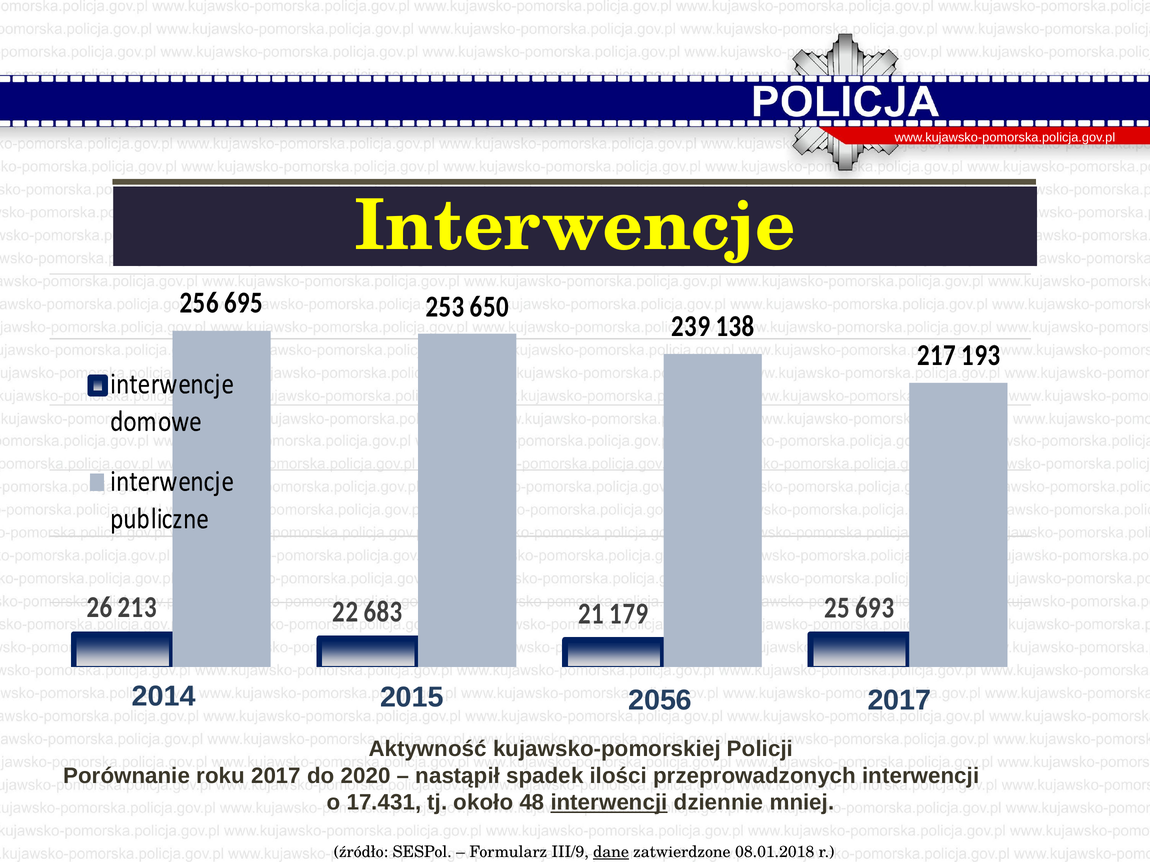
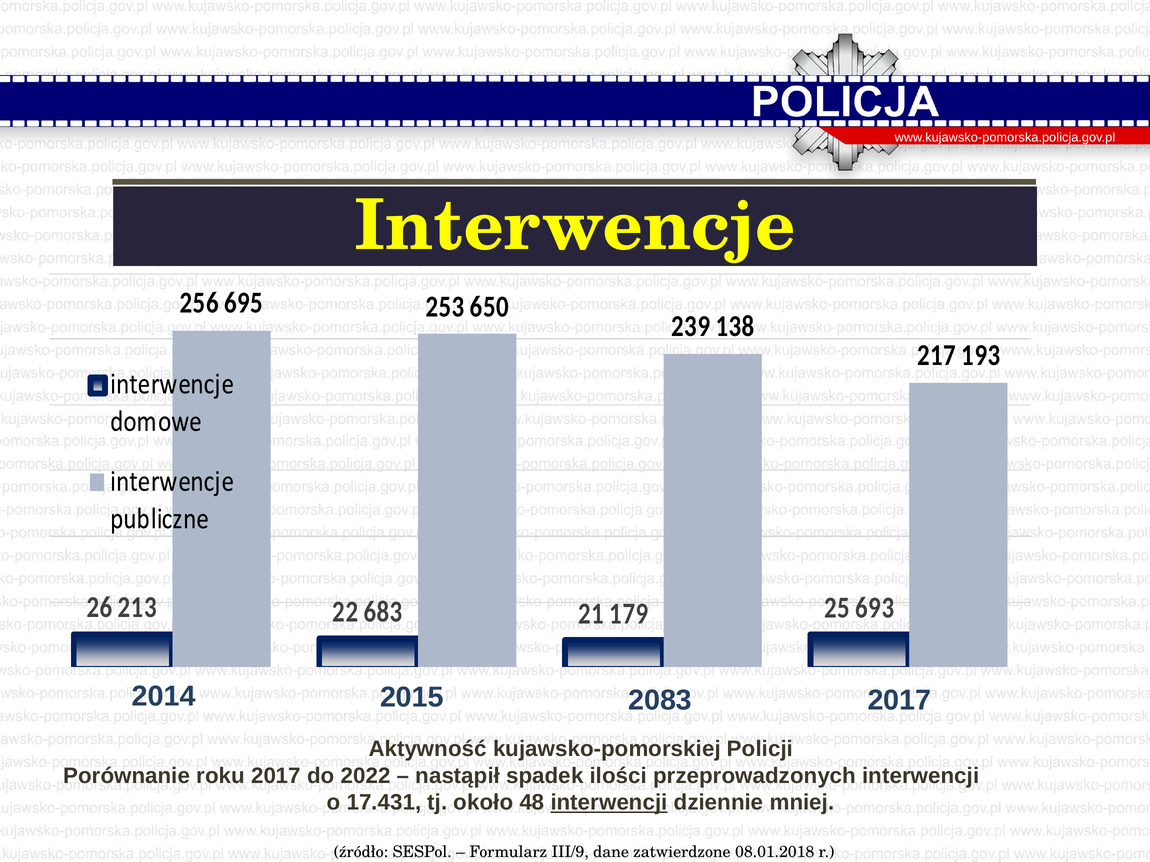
2056: 2056 -> 2083
2020: 2020 -> 2022
dane underline: present -> none
